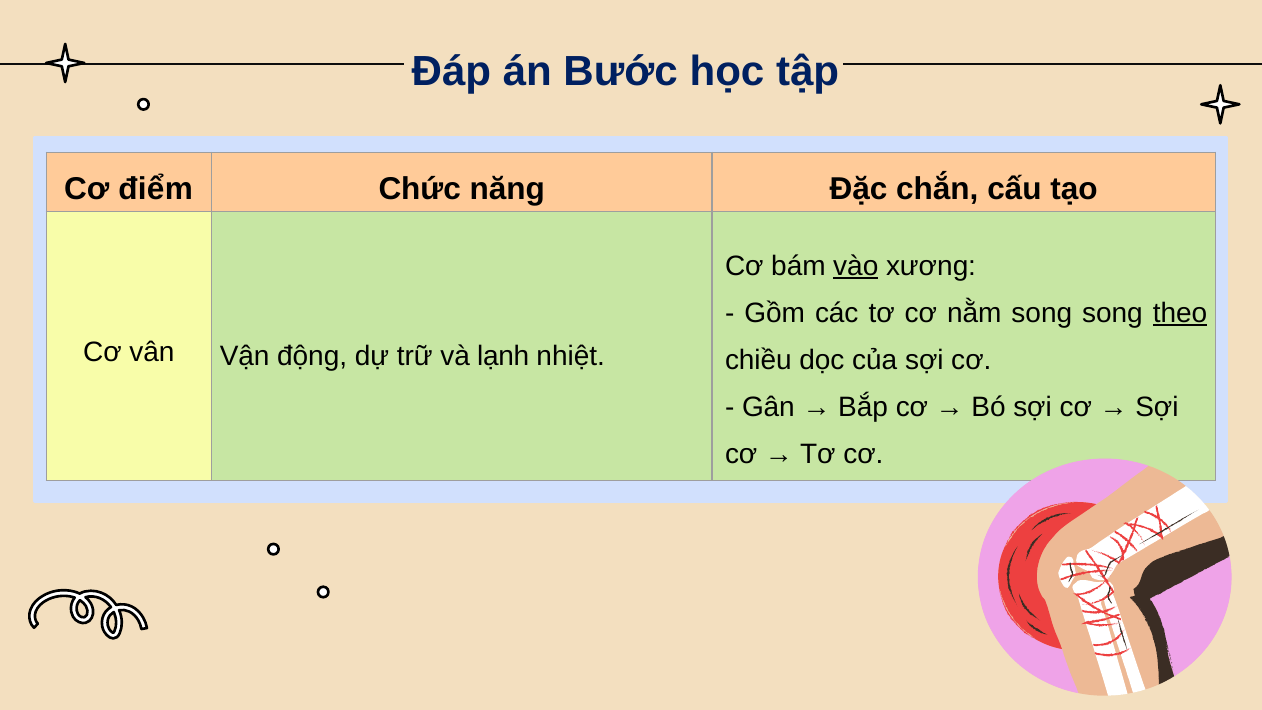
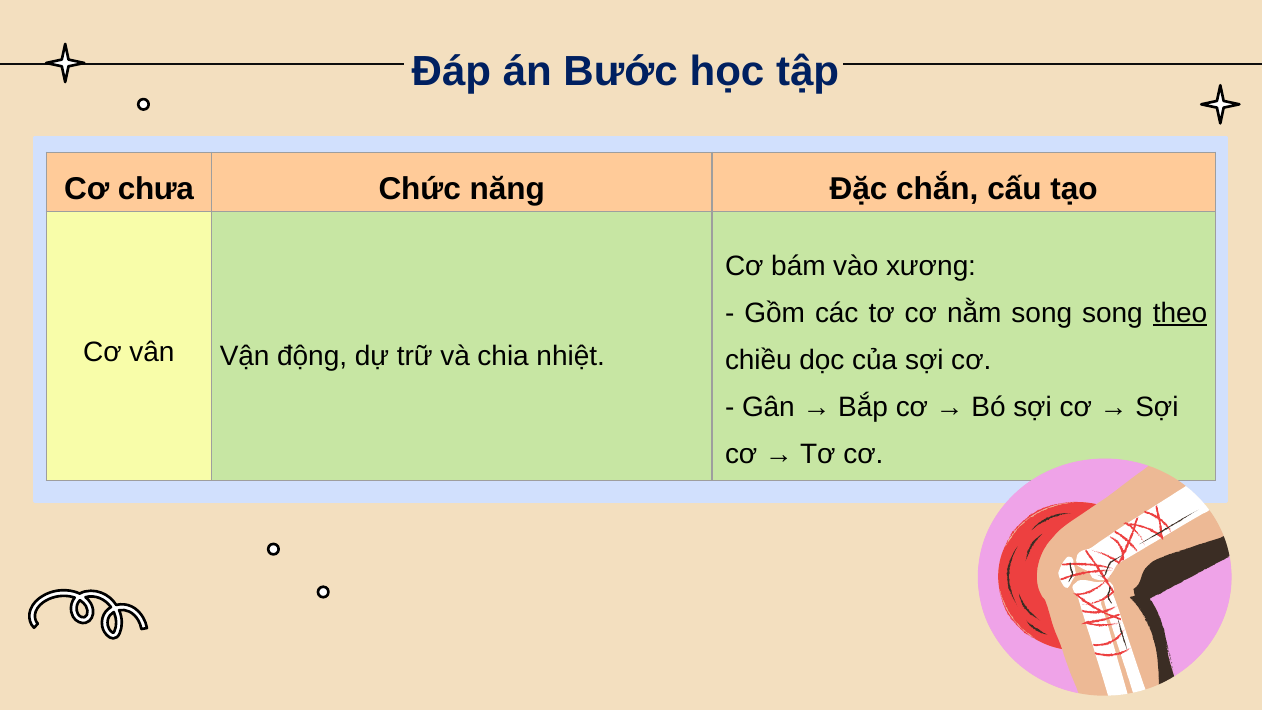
điểm: điểm -> chưa
vào underline: present -> none
lạnh: lạnh -> chia
